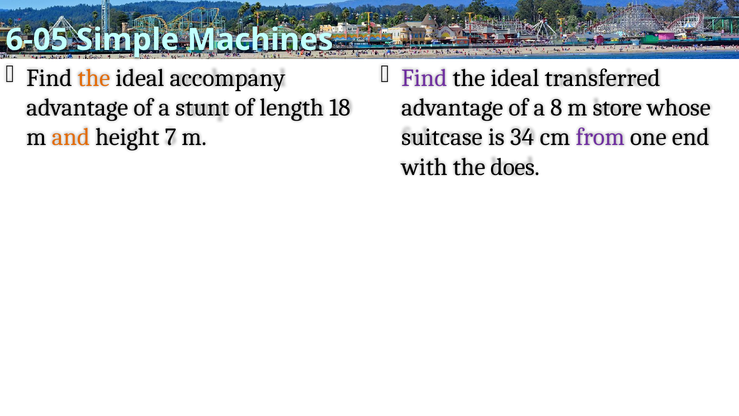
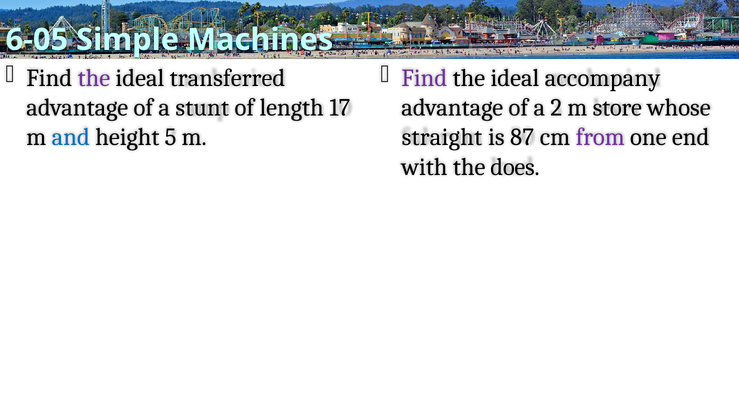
the at (94, 78) colour: orange -> purple
accompany: accompany -> transferred
transferred: transferred -> accompany
18: 18 -> 17
8: 8 -> 2
and colour: orange -> blue
7: 7 -> 5
suitcase: suitcase -> straight
34: 34 -> 87
